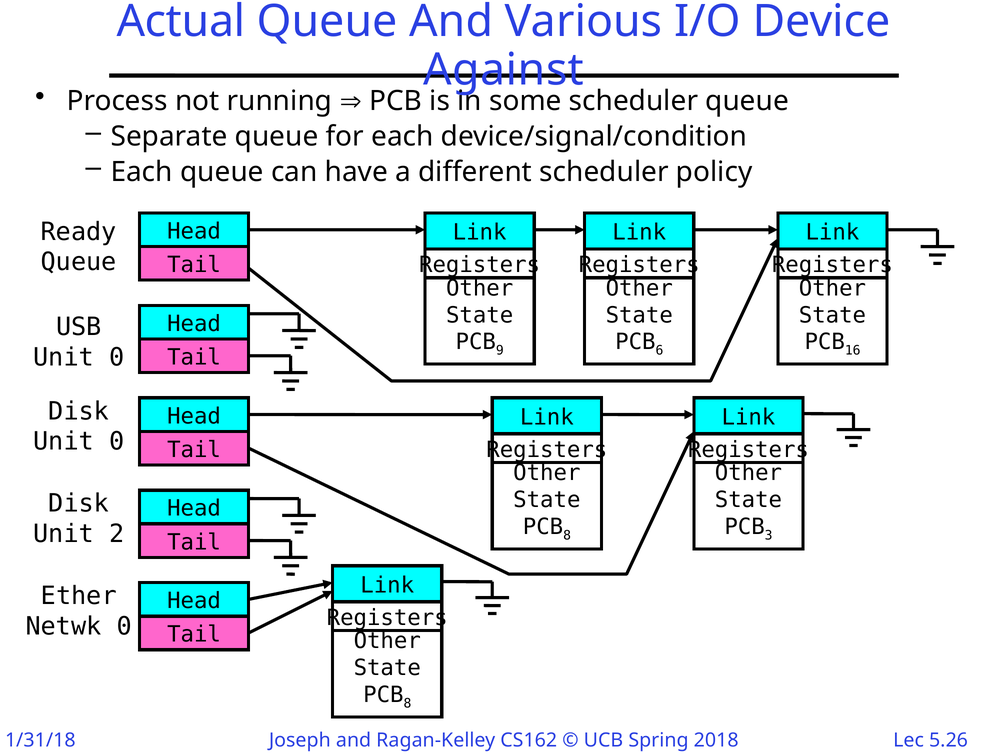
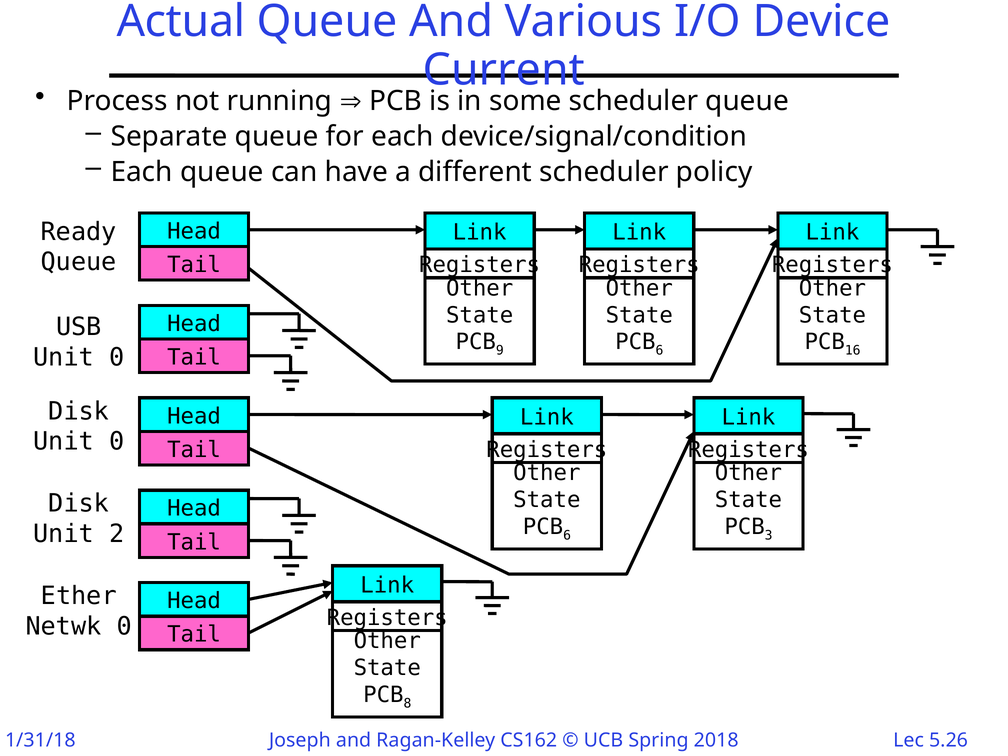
Against: Against -> Current
8 at (567, 535): 8 -> 6
